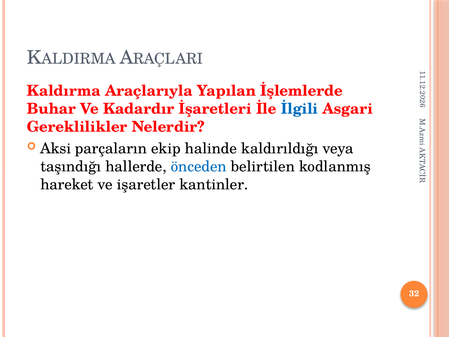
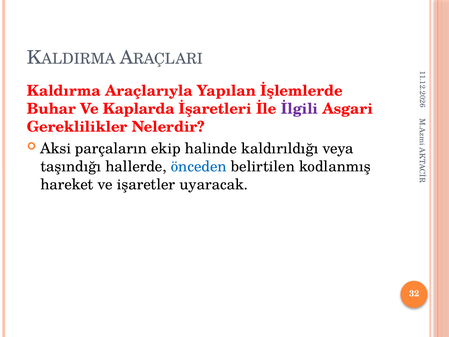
Kadardır: Kadardır -> Kaplarda
İlgili colour: blue -> purple
kantinler: kantinler -> uyaracak
